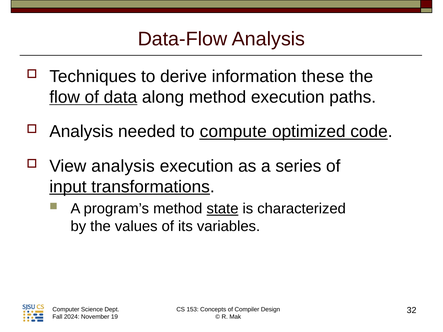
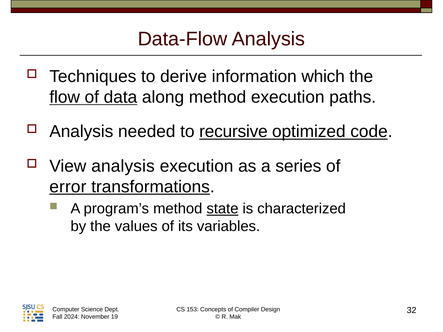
these: these -> which
compute: compute -> recursive
input: input -> error
